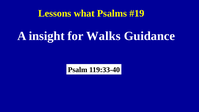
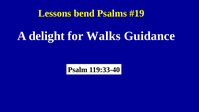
what: what -> bend
insight: insight -> delight
